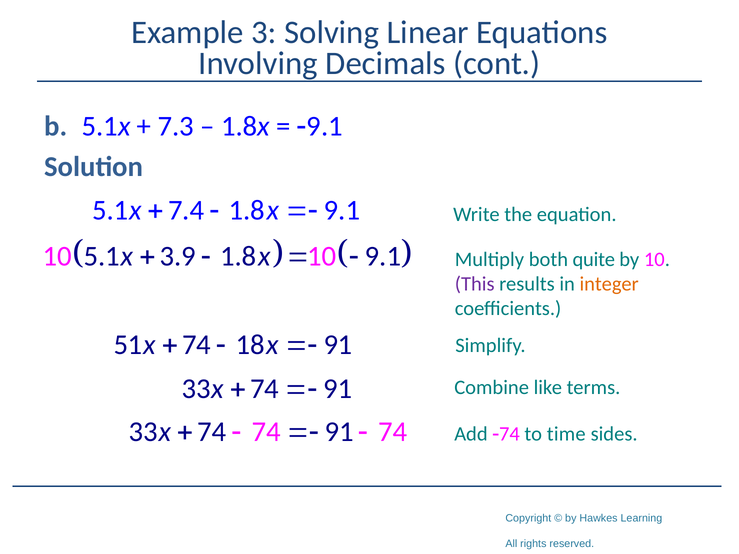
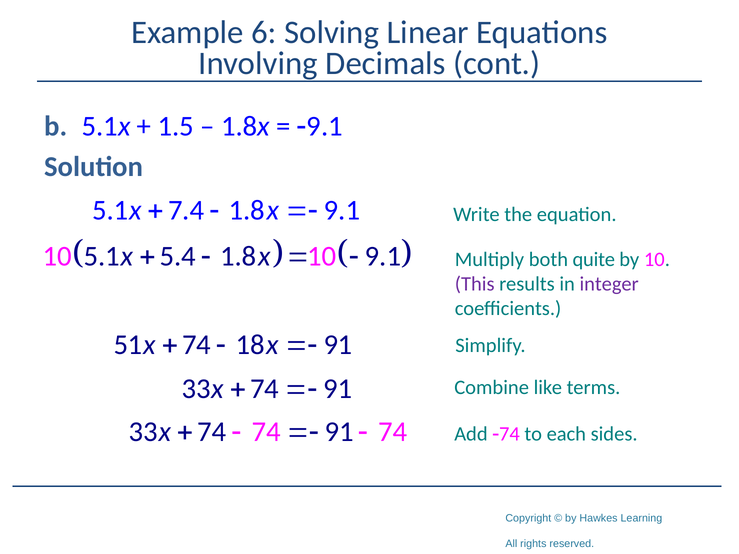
3: 3 -> 6
7.3: 7.3 -> 1.5
3.9: 3.9 -> 5.4
integer colour: orange -> purple
time: time -> each
